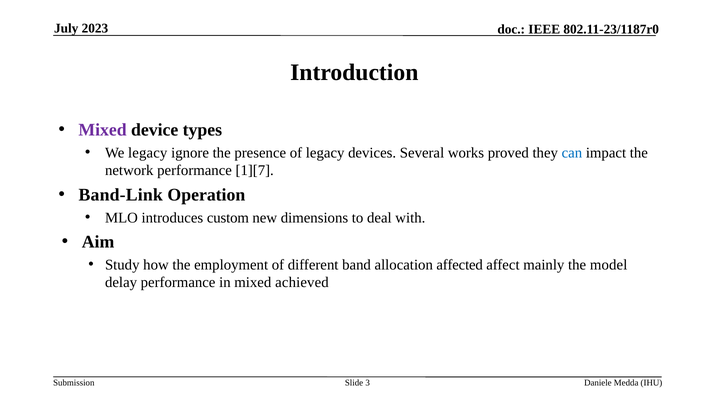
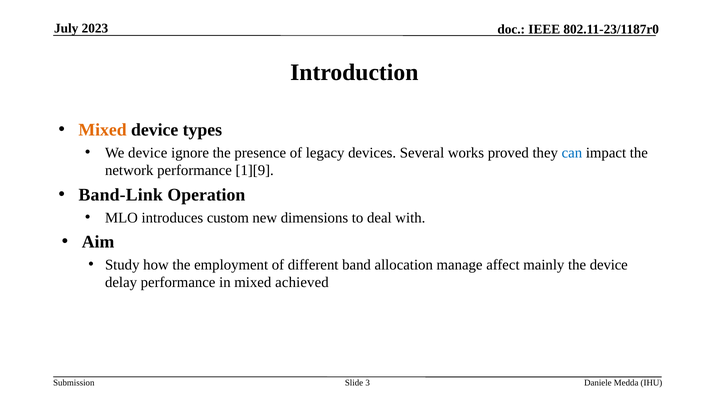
Mixed at (103, 130) colour: purple -> orange
We legacy: legacy -> device
1][7: 1][7 -> 1][9
affected: affected -> manage
the model: model -> device
